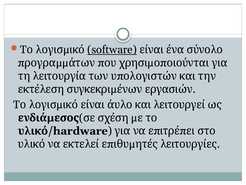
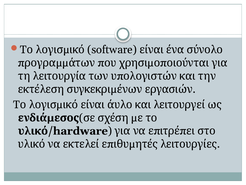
software underline: present -> none
